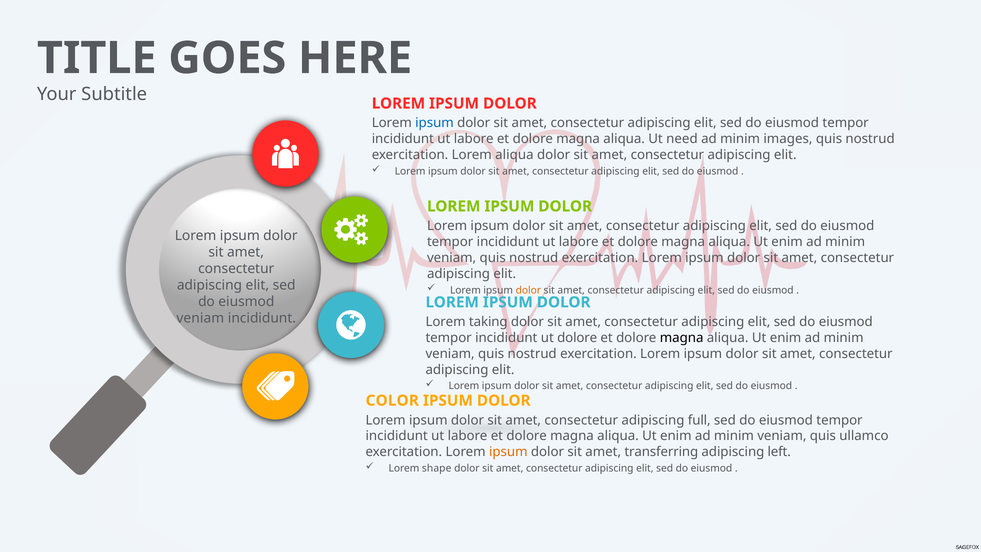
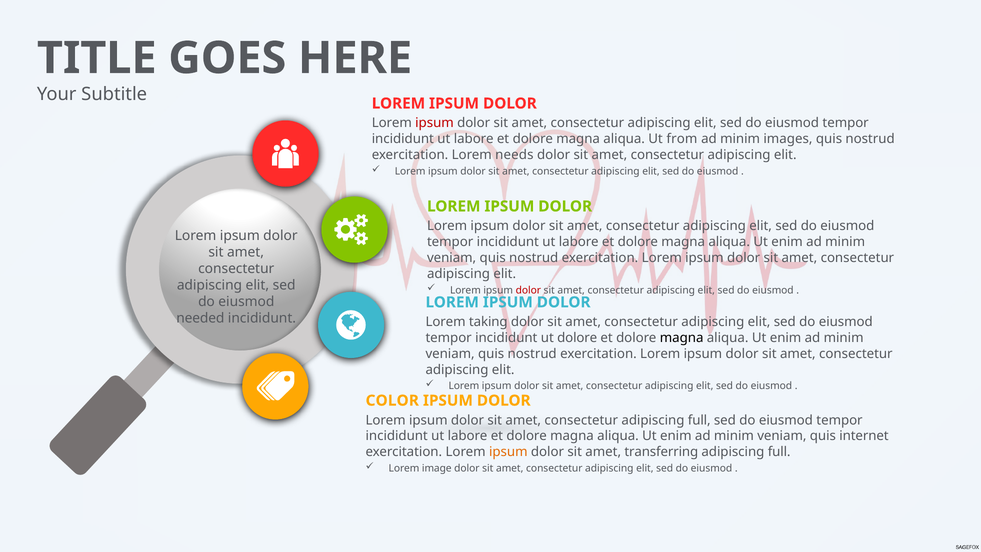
ipsum at (434, 123) colour: blue -> red
need: need -> from
Lorem aliqua: aliqua -> needs
dolor at (528, 290) colour: orange -> red
veniam at (200, 318): veniam -> needed
ullamco: ullamco -> internet
left at (779, 452): left -> full
shape: shape -> image
